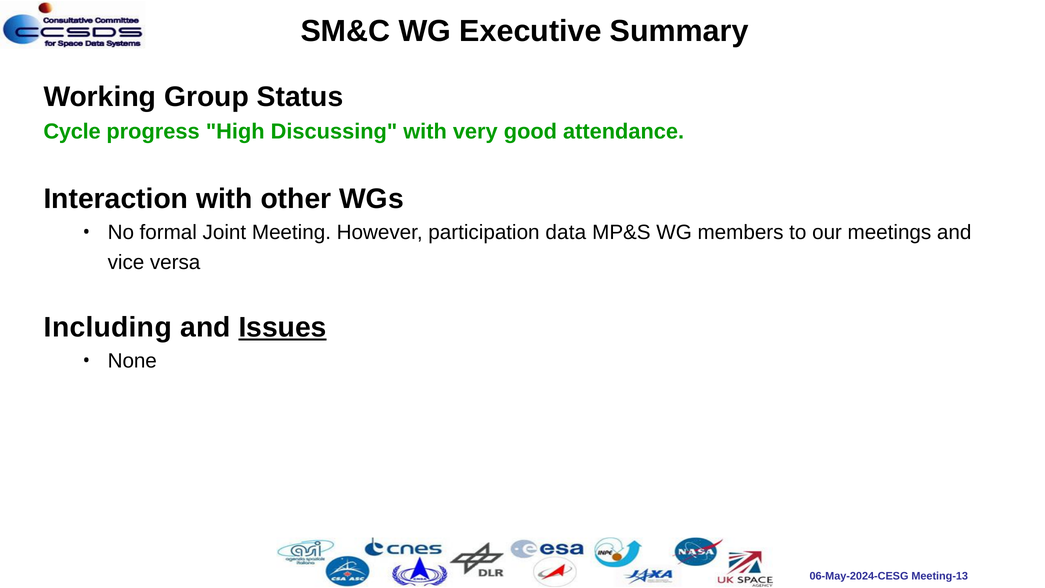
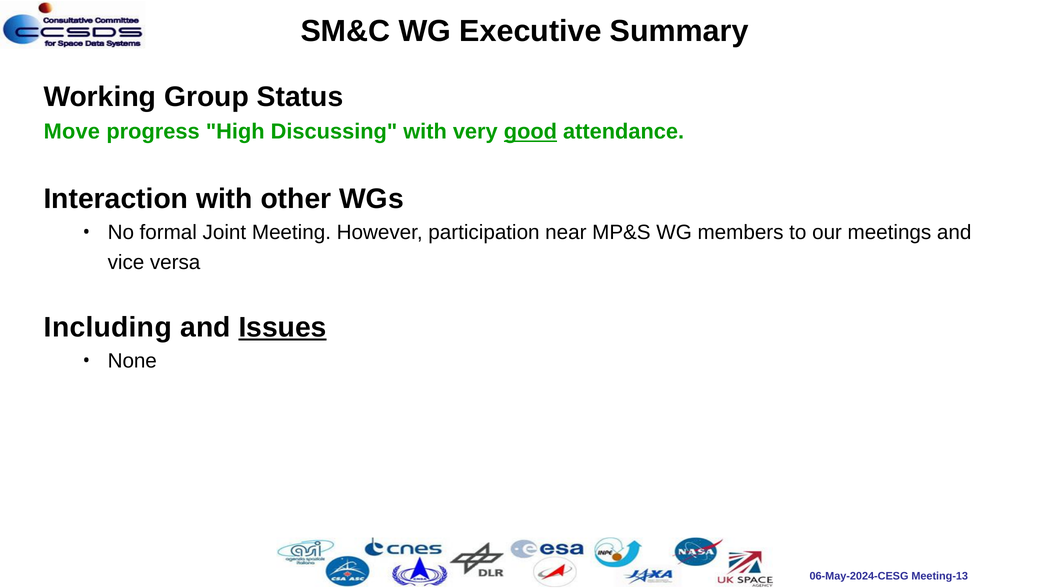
Cycle: Cycle -> Move
good underline: none -> present
data: data -> near
